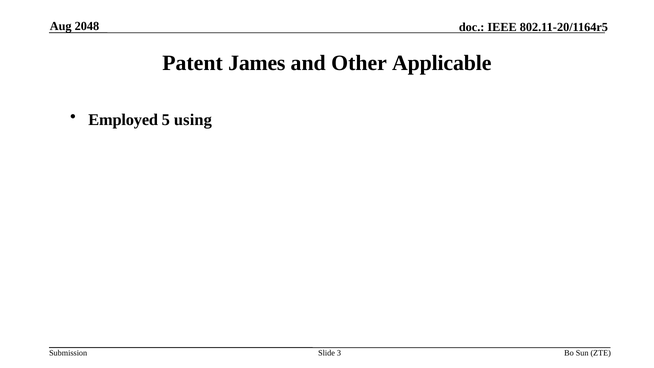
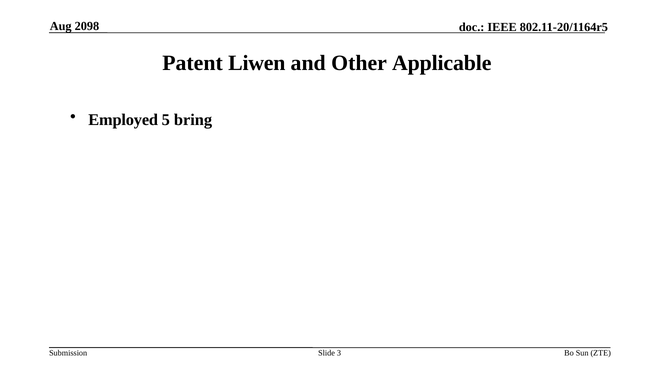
2048: 2048 -> 2098
James: James -> Liwen
using: using -> bring
